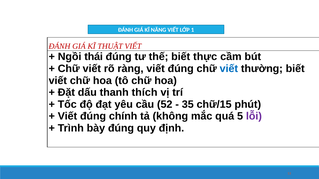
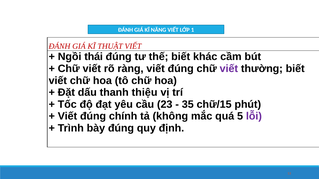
thực: thực -> khác
viết at (229, 69) colour: blue -> purple
thích: thích -> thiệu
52: 52 -> 23
